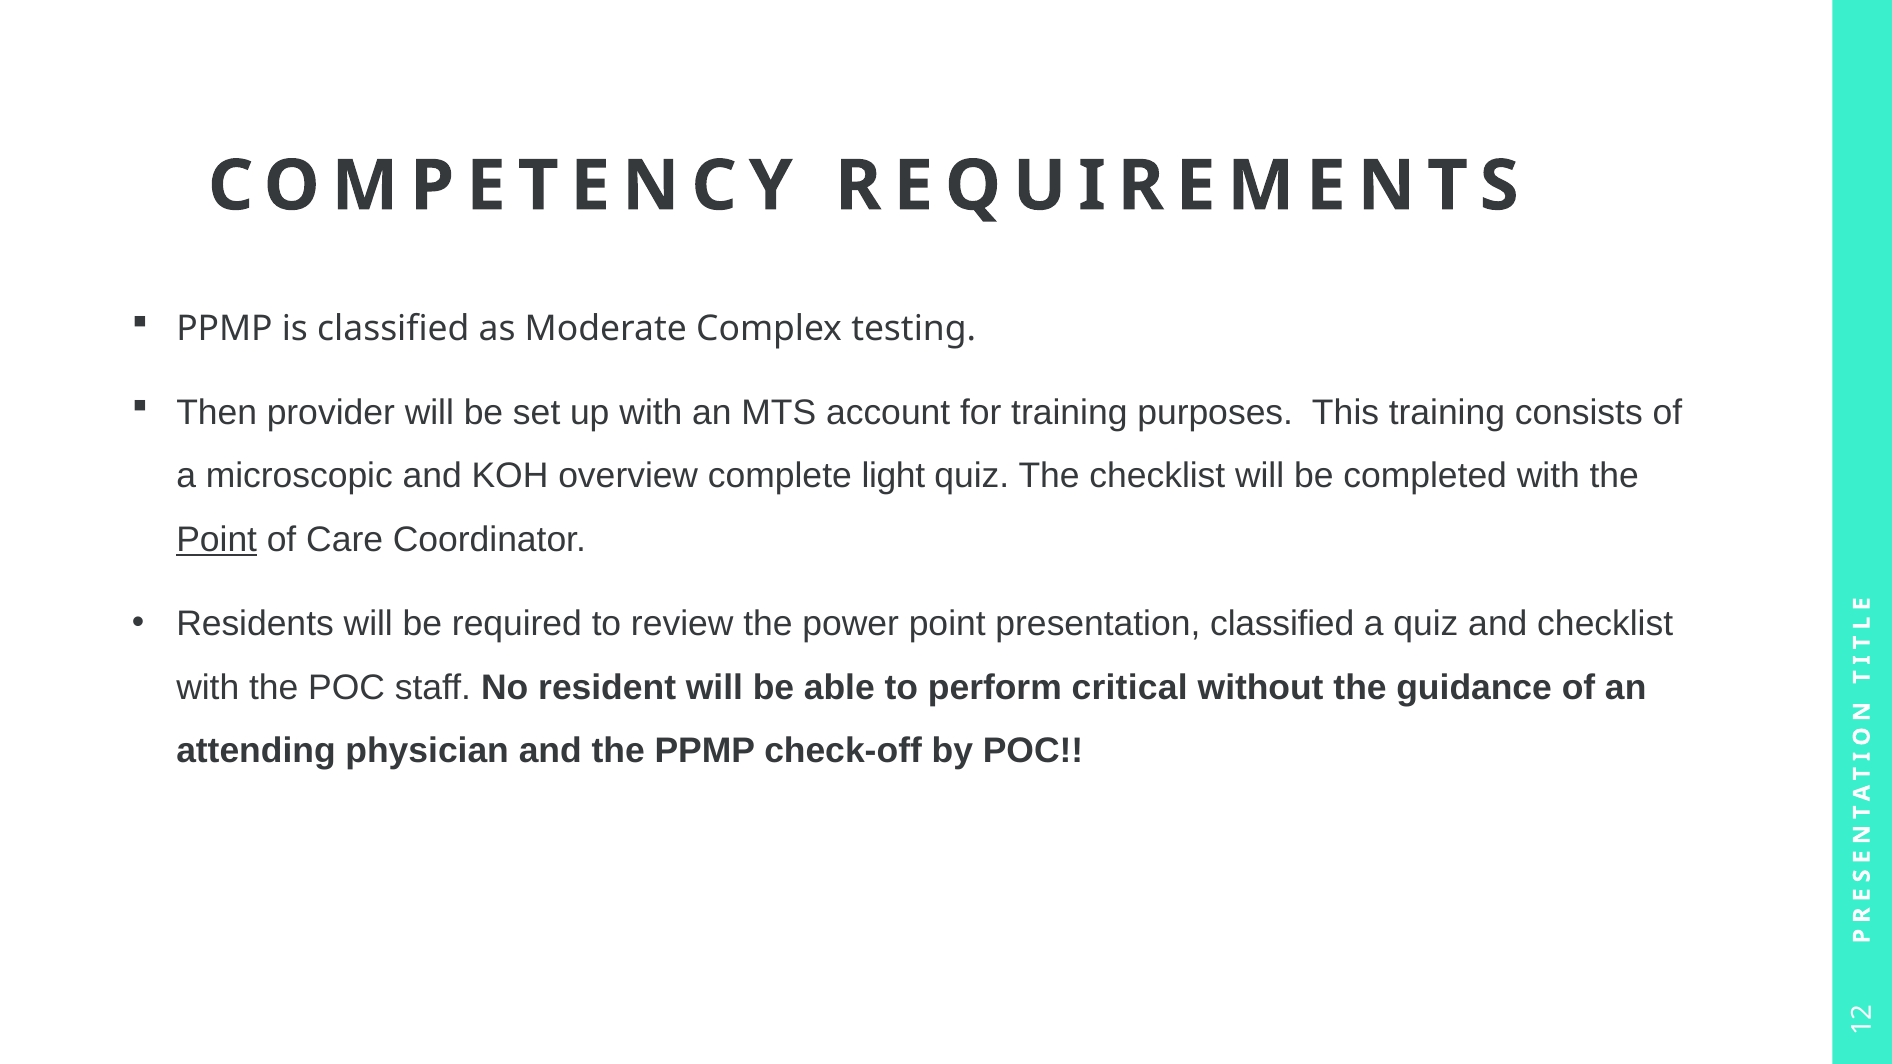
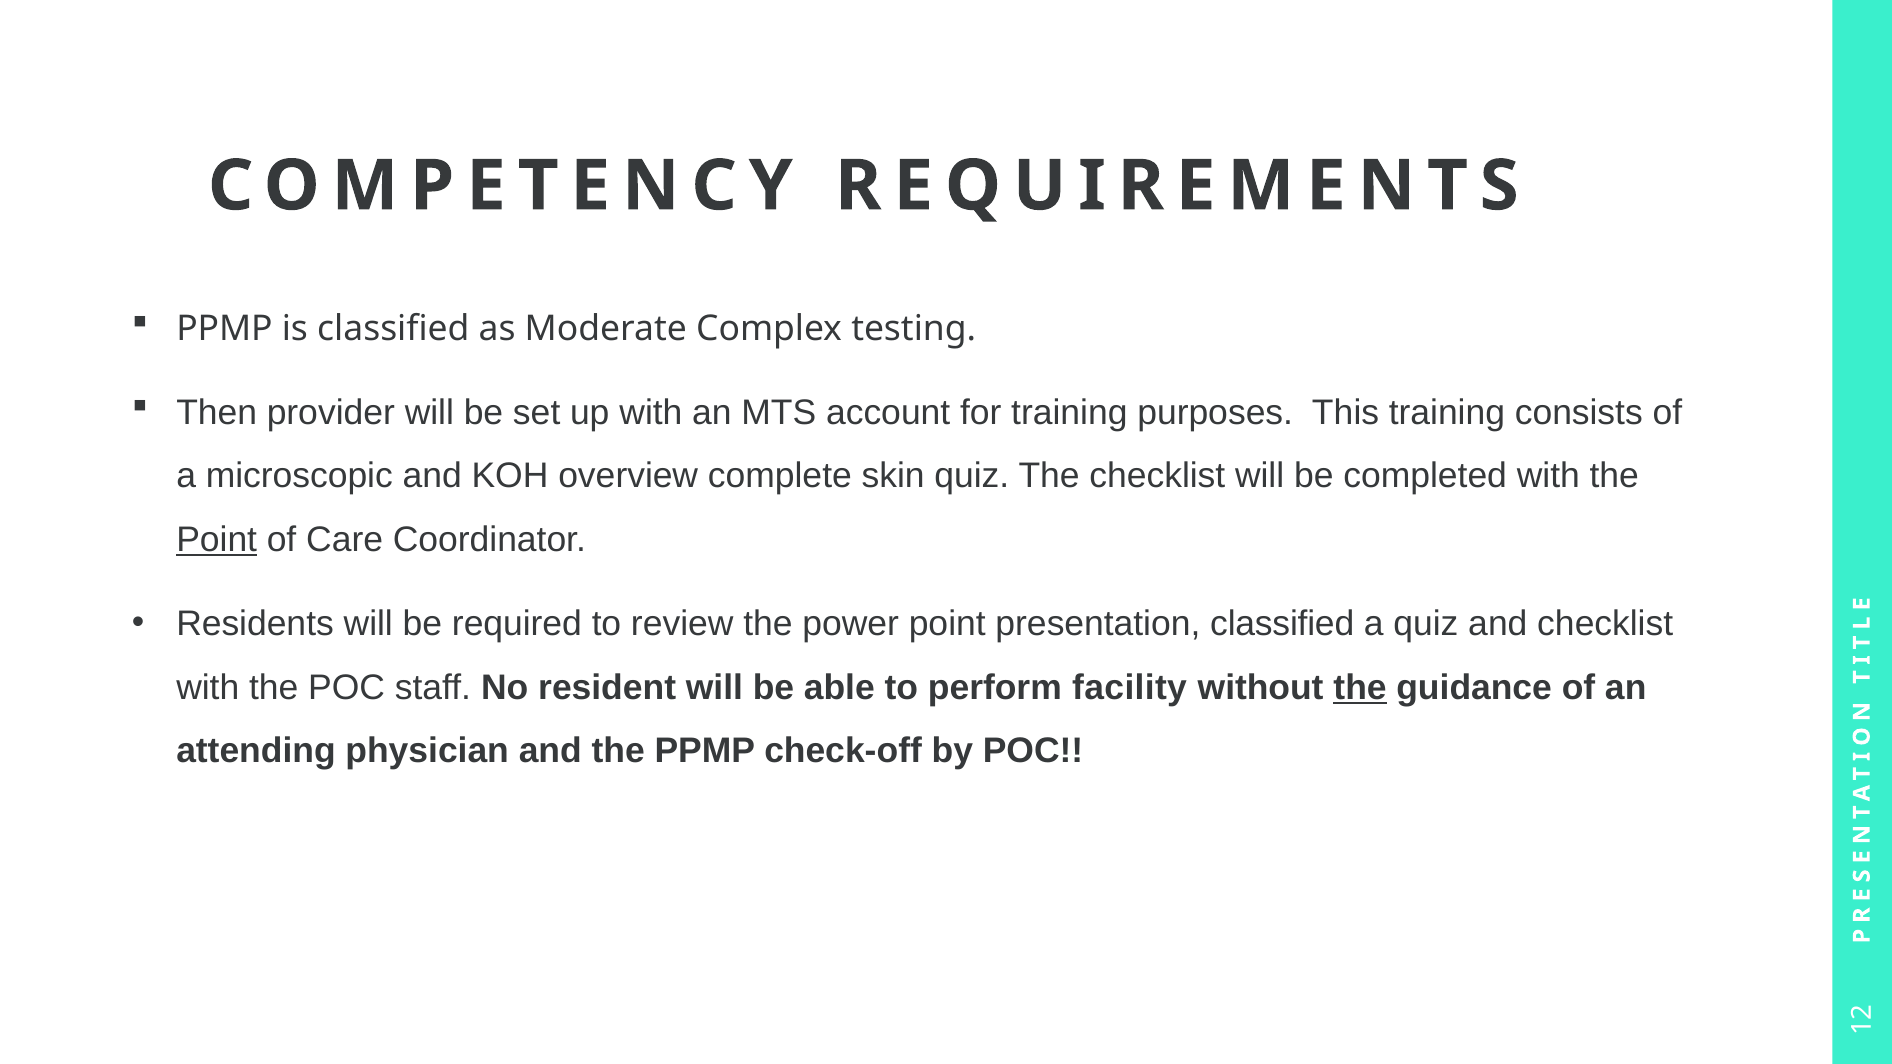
light: light -> skin
critical: critical -> facility
the at (1360, 688) underline: none -> present
